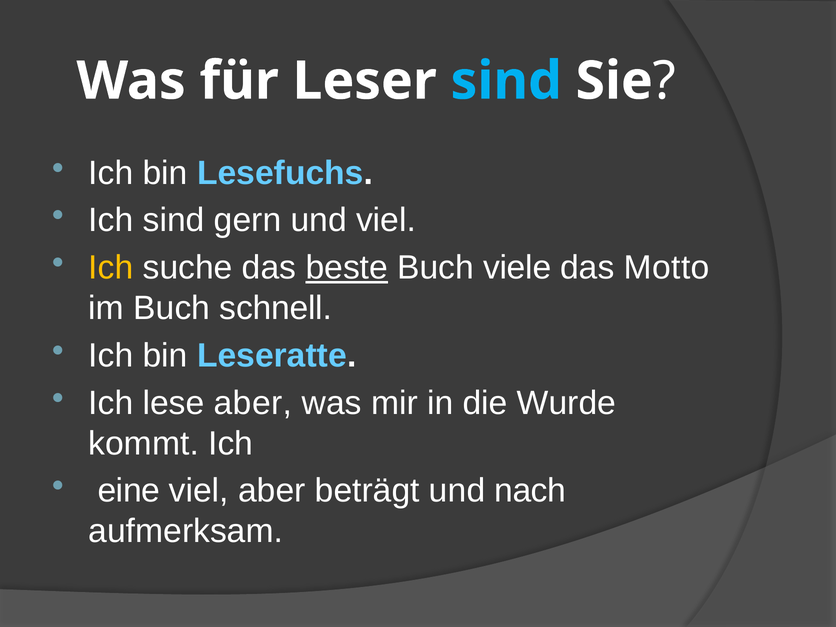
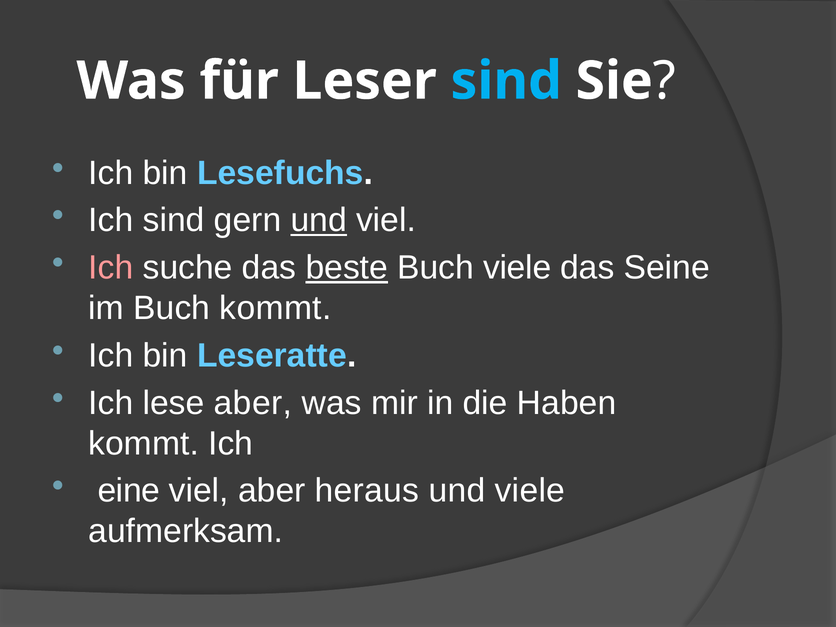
und at (319, 220) underline: none -> present
Ich at (111, 268) colour: yellow -> pink
Motto: Motto -> Seine
Buch schnell: schnell -> kommt
Wurde: Wurde -> Haben
beträgt: beträgt -> heraus
und nach: nach -> viele
